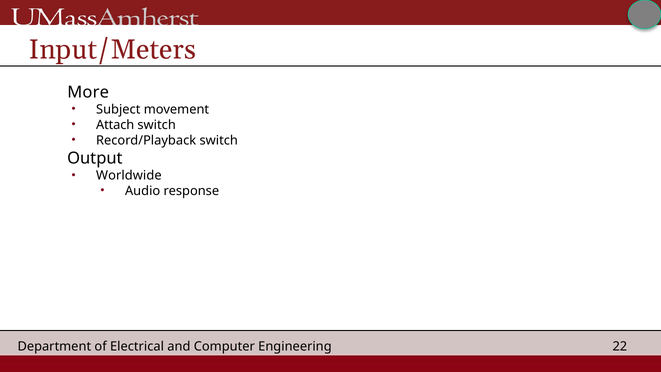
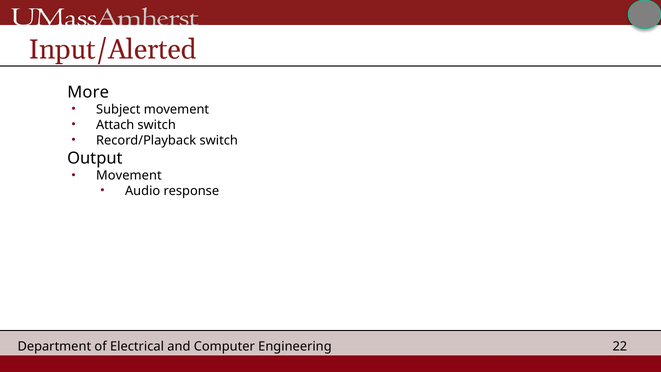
Input/Meters: Input/Meters -> Input/Alerted
Worldwide at (129, 176): Worldwide -> Movement
